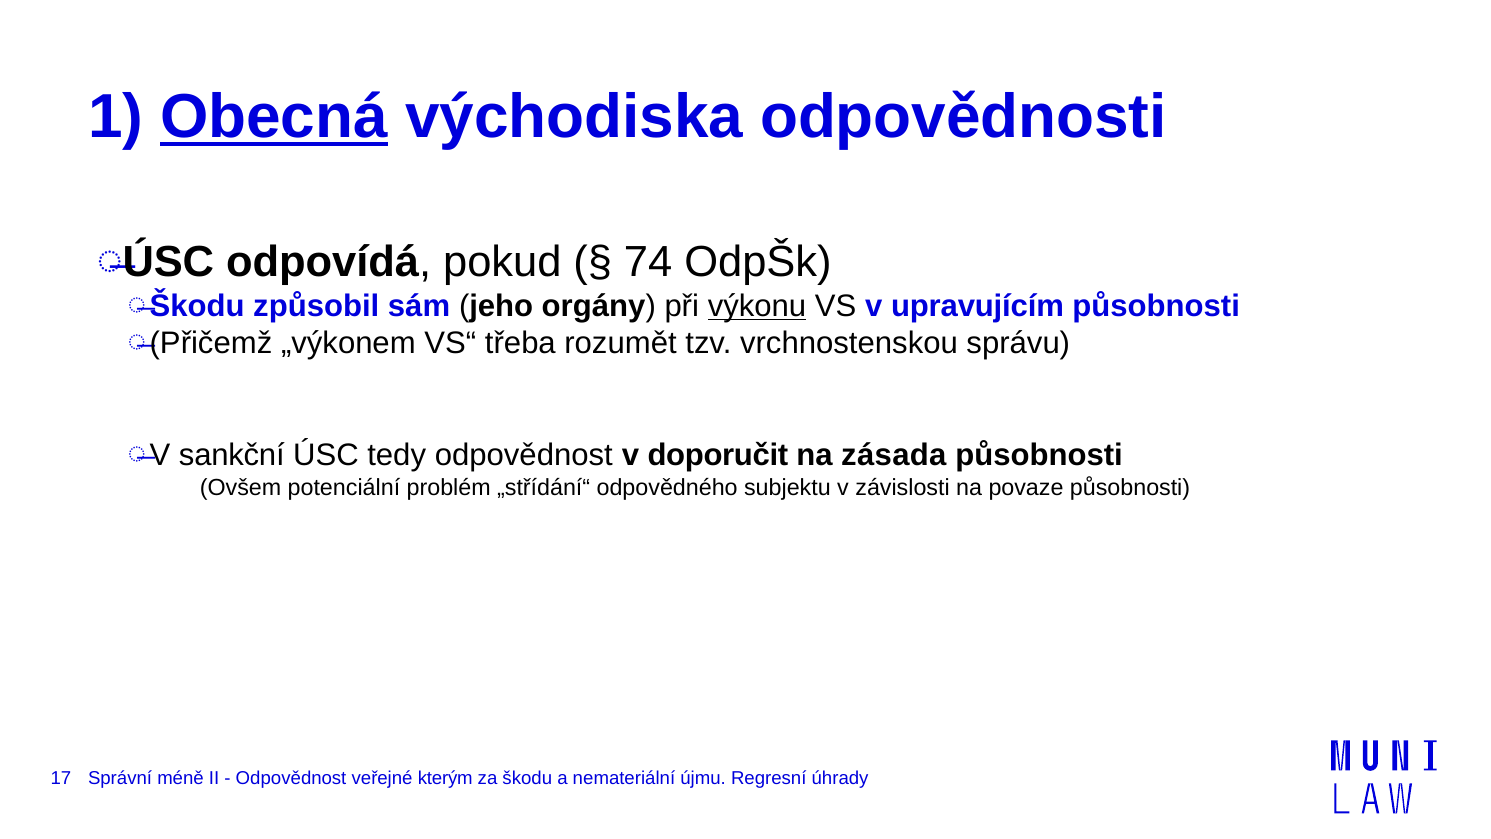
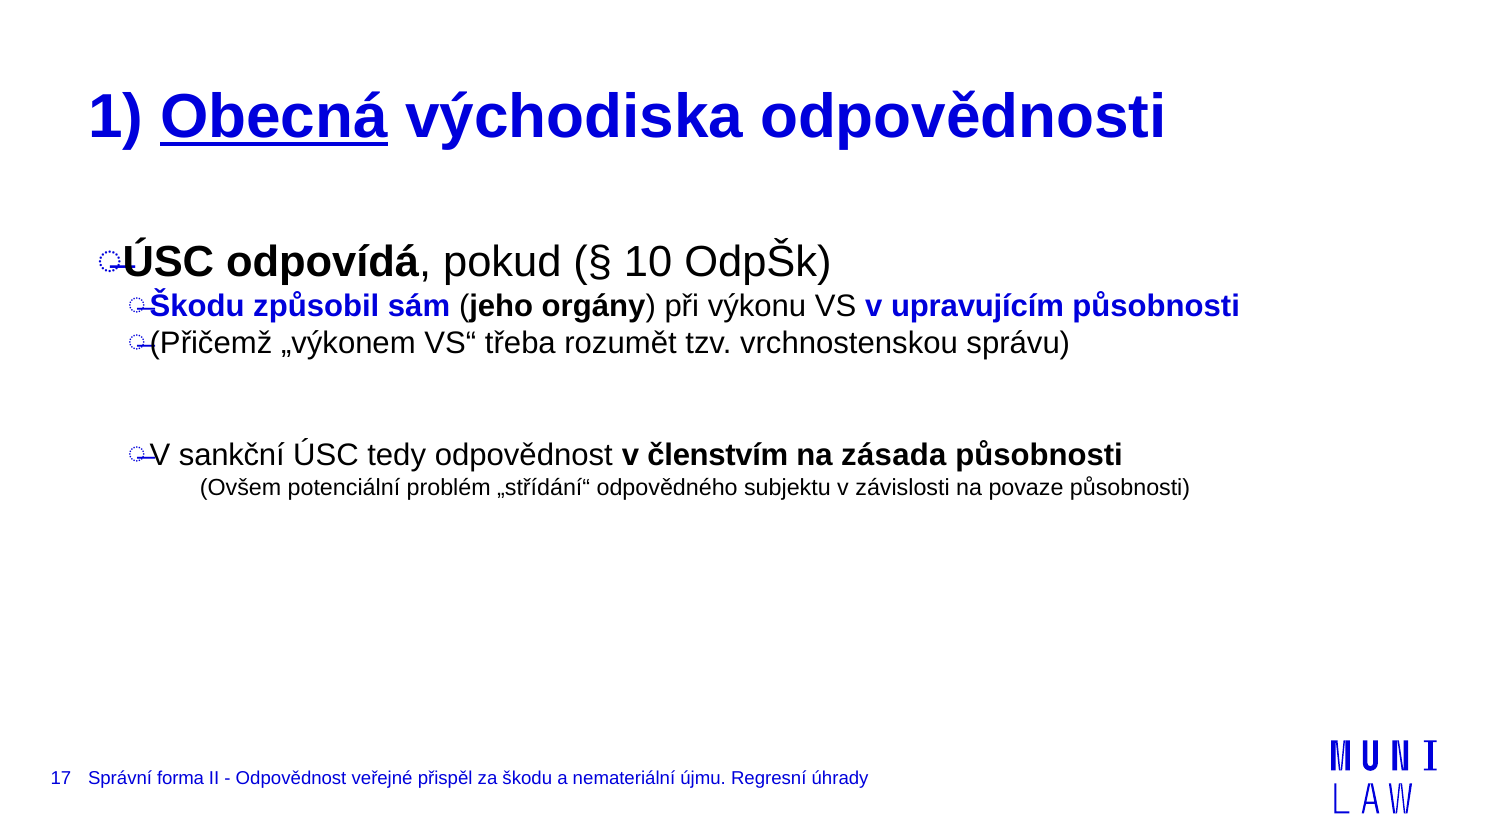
74: 74 -> 10
výkonu underline: present -> none
doporučit: doporučit -> členstvím
méně: méně -> forma
kterým: kterým -> přispěl
